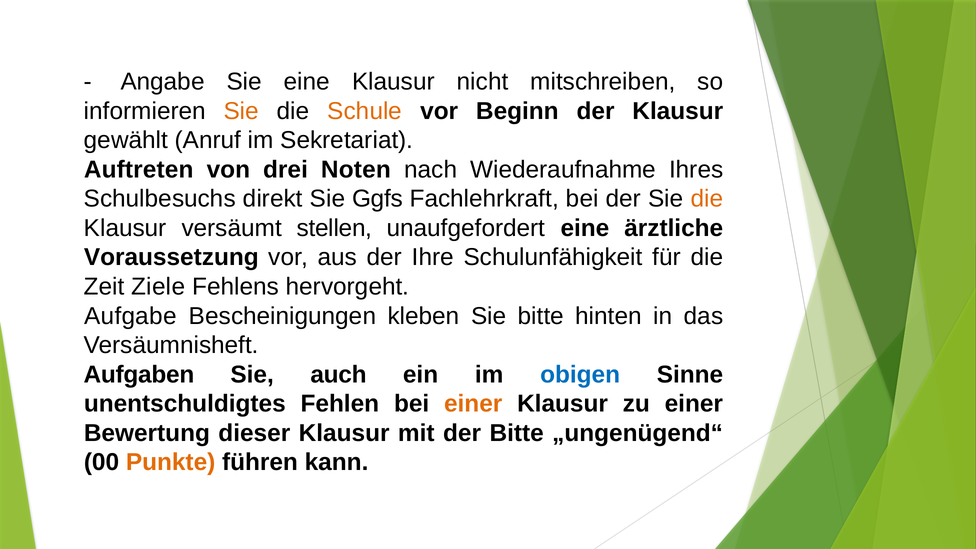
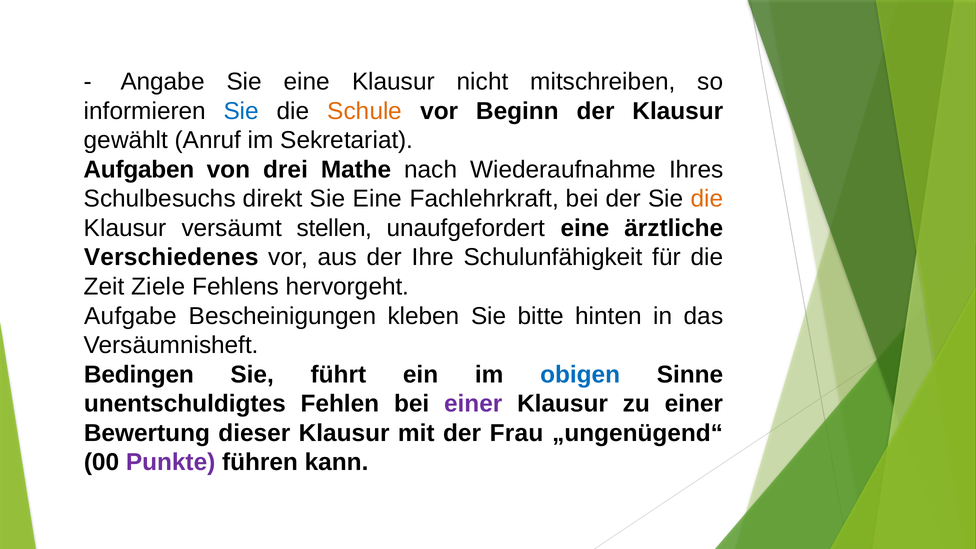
Sie at (241, 111) colour: orange -> blue
Auftreten: Auftreten -> Aufgaben
Noten: Noten -> Mathe
Ggfs at (378, 199): Ggfs -> Eine
Voraussetzung: Voraussetzung -> Verschiedenes
Aufgaben: Aufgaben -> Bedingen
auch: auch -> führt
einer at (473, 404) colour: orange -> purple
der Bitte: Bitte -> Frau
Punkte colour: orange -> purple
